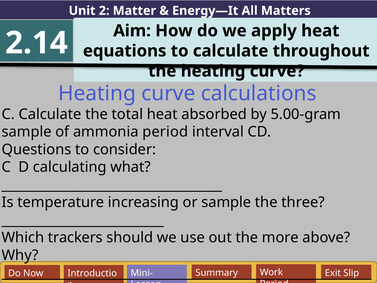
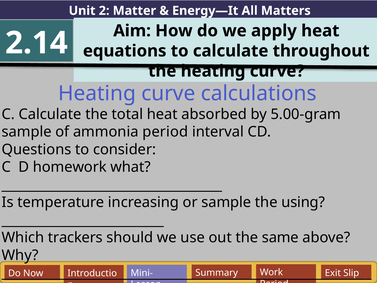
calculating: calculating -> homework
three: three -> using
more: more -> same
